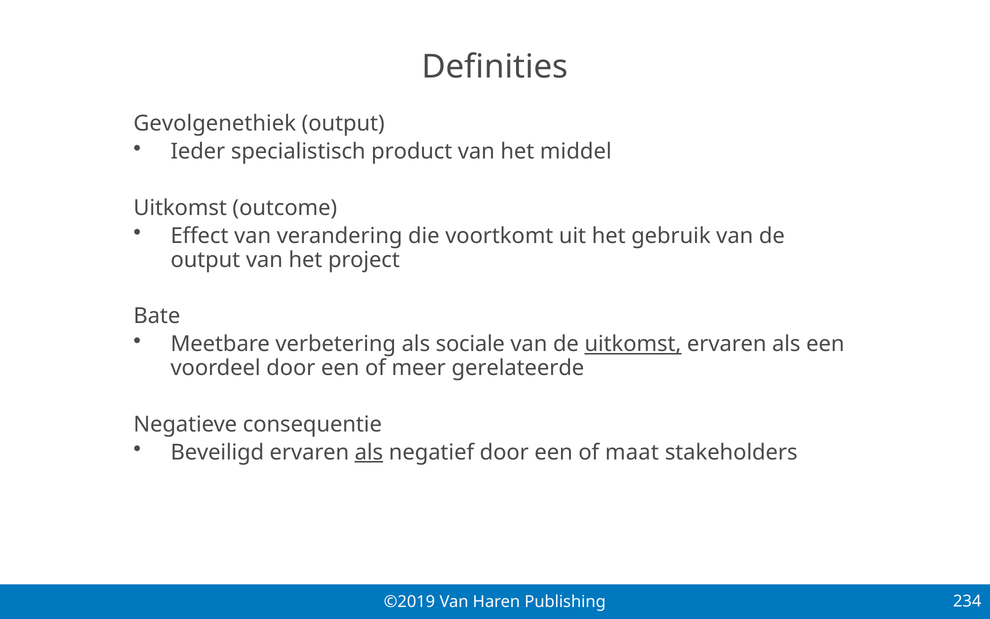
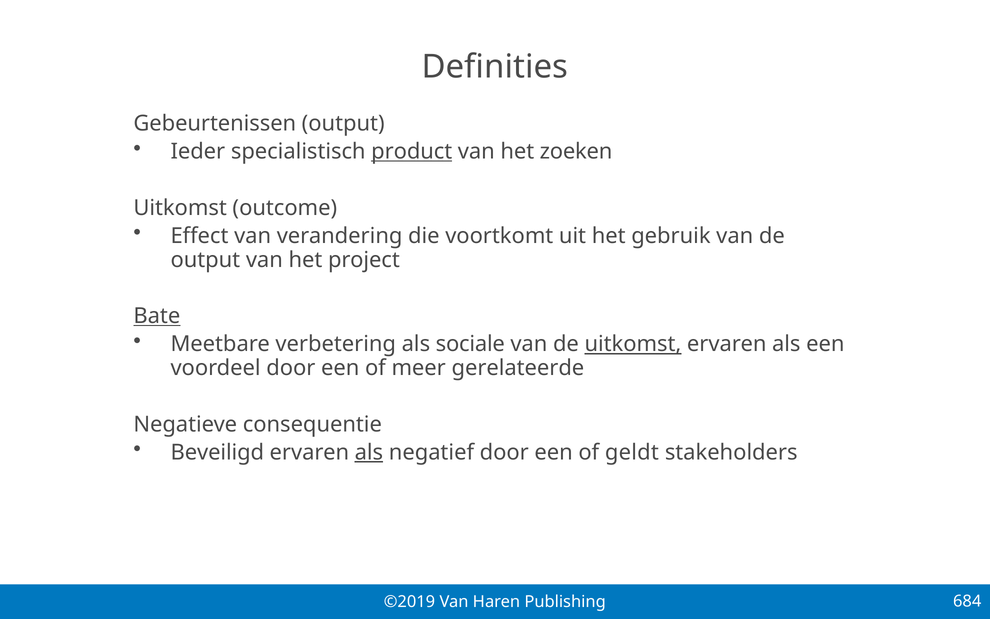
Gevolgenethiek: Gevolgenethiek -> Gebeurtenissen
product underline: none -> present
middel: middel -> zoeken
Bate underline: none -> present
maat: maat -> geldt
234: 234 -> 684
